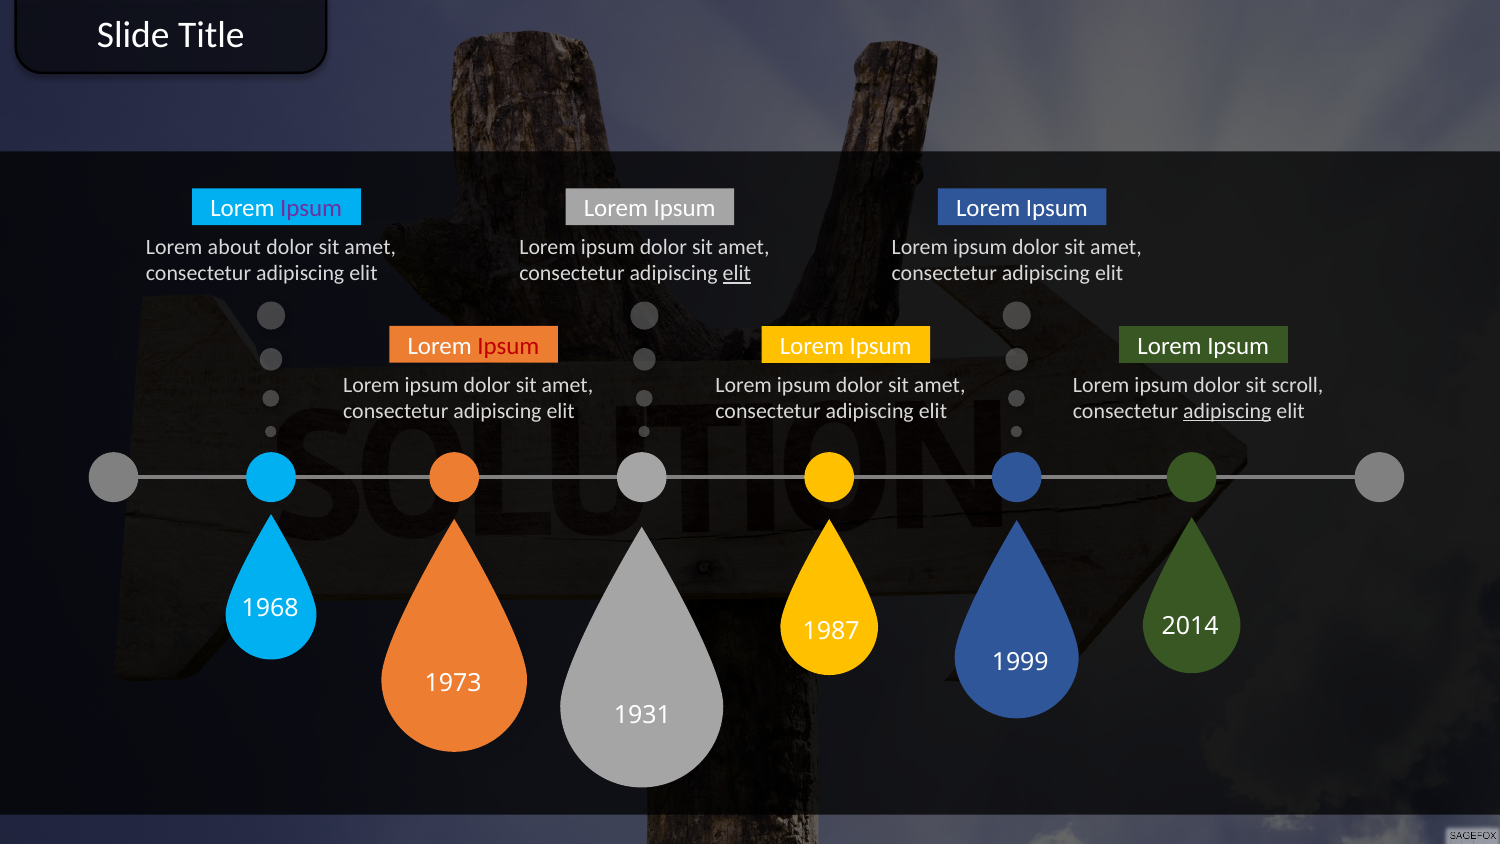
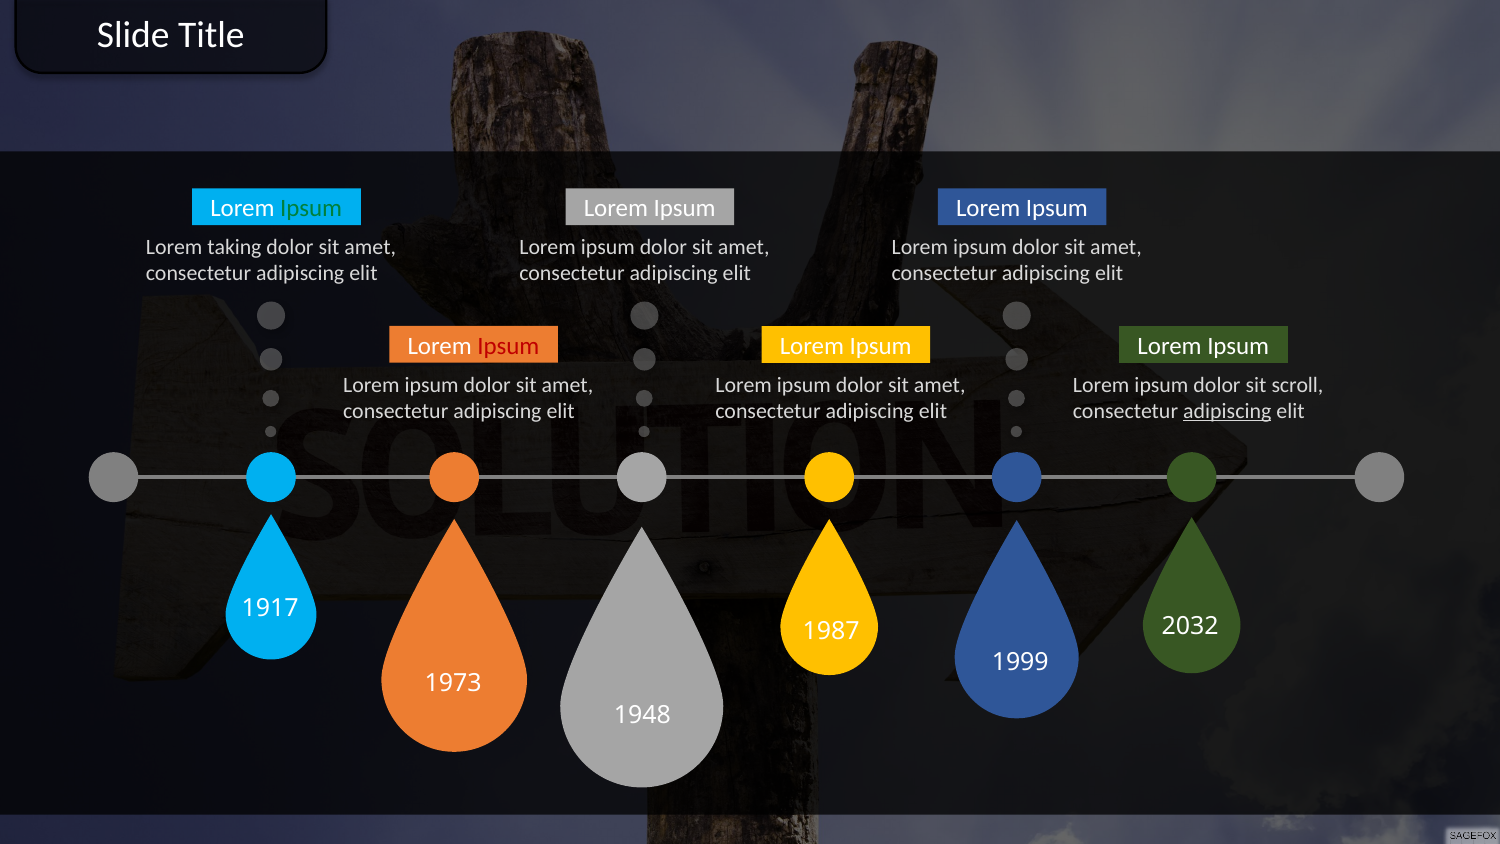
Ipsum at (311, 208) colour: purple -> green
about: about -> taking
elit at (737, 273) underline: present -> none
1968: 1968 -> 1917
2014: 2014 -> 2032
1931: 1931 -> 1948
